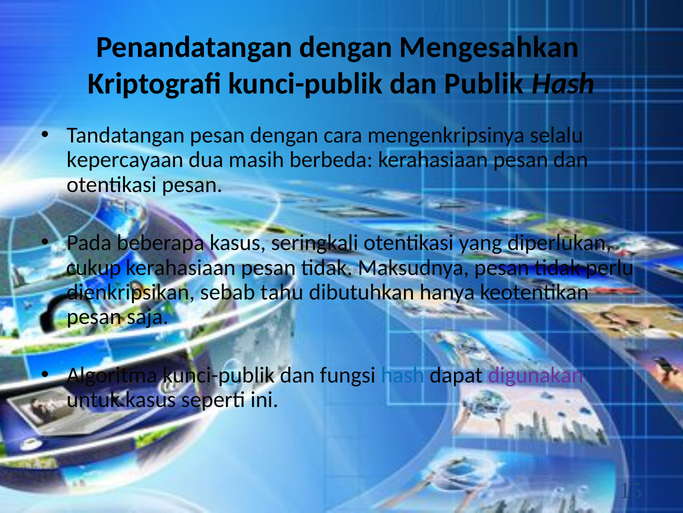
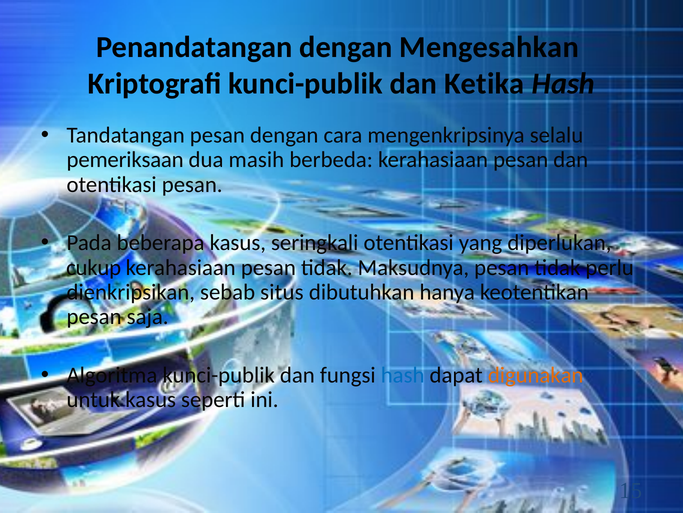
Publik: Publik -> Ketika
kepercayaan: kepercayaan -> pemeriksaan
tahu: tahu -> situs
digunakan colour: purple -> orange
